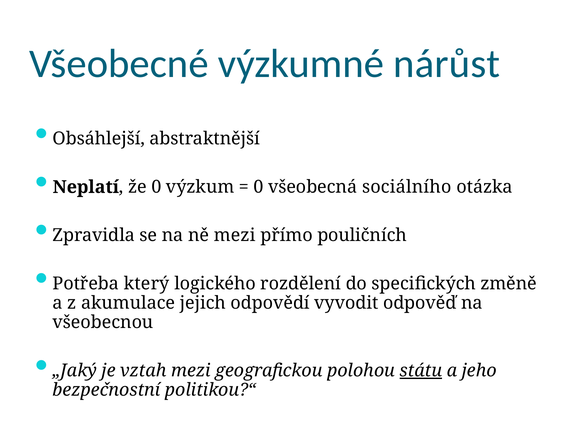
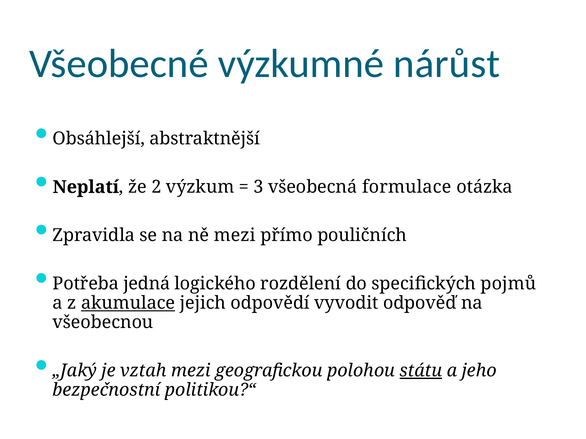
že 0: 0 -> 2
0 at (258, 187): 0 -> 3
sociálního: sociálního -> formulace
který: který -> jedná
změně: změně -> pojmů
akumulace underline: none -> present
